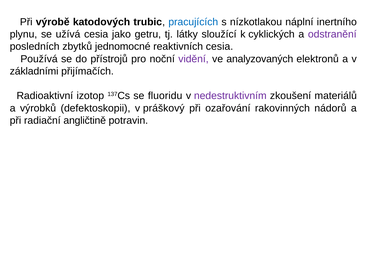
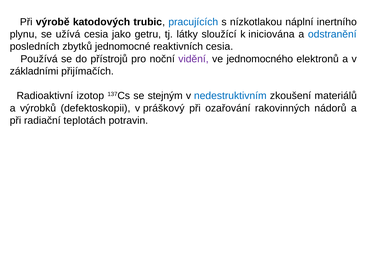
cyklických: cyklických -> iniciována
odstranění colour: purple -> blue
analyzovaných: analyzovaných -> jednomocného
fluoridu: fluoridu -> stejným
nedestruktivním colour: purple -> blue
angličtině: angličtině -> teplotách
